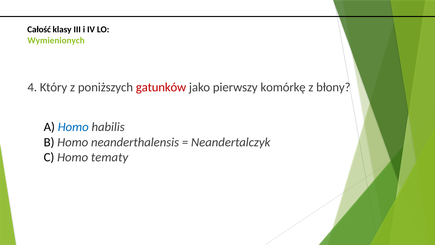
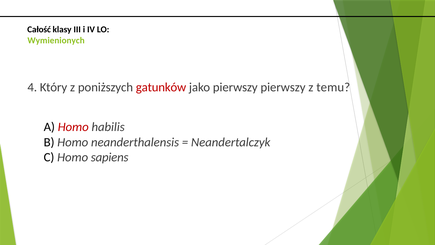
pierwszy komórkę: komórkę -> pierwszy
błony: błony -> temu
Homo at (73, 127) colour: blue -> red
tematy: tematy -> sapiens
